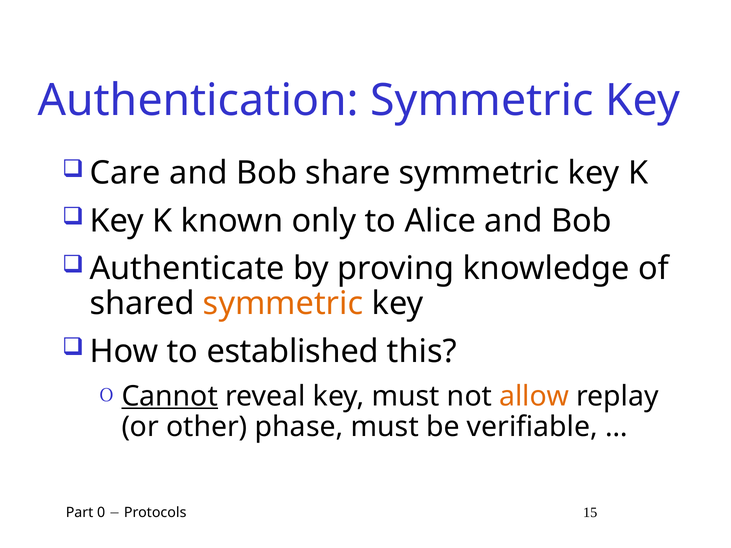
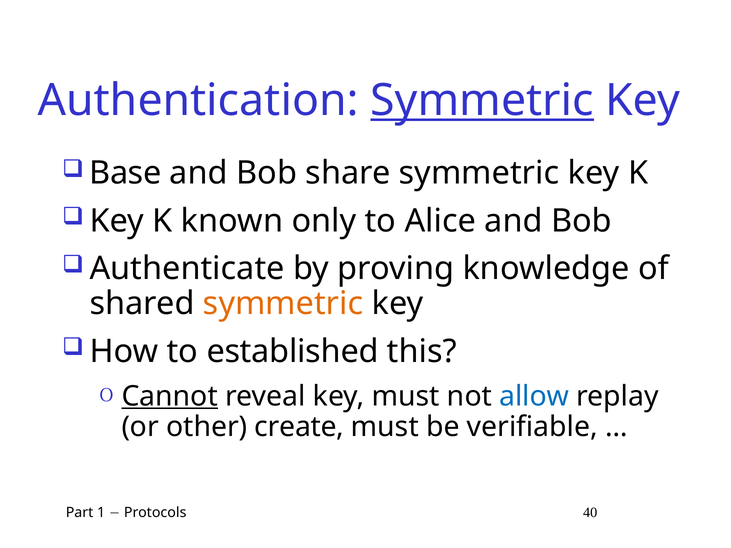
Symmetric at (482, 101) underline: none -> present
Care: Care -> Base
allow colour: orange -> blue
phase: phase -> create
0: 0 -> 1
15: 15 -> 40
